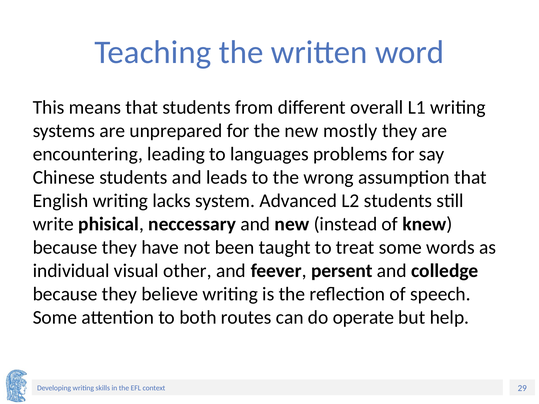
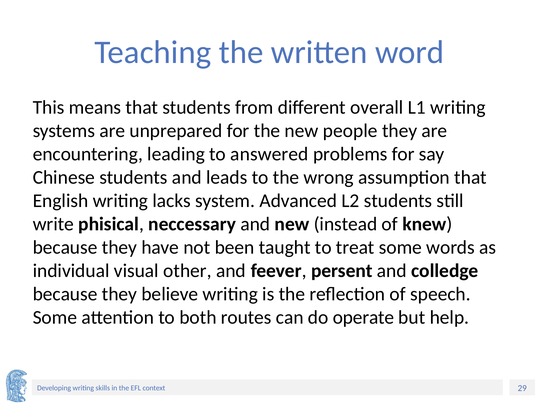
mostly: mostly -> people
languages: languages -> answered
